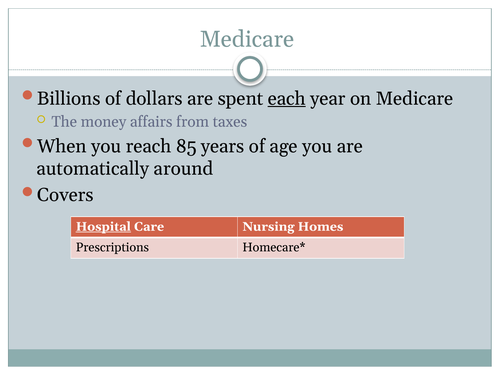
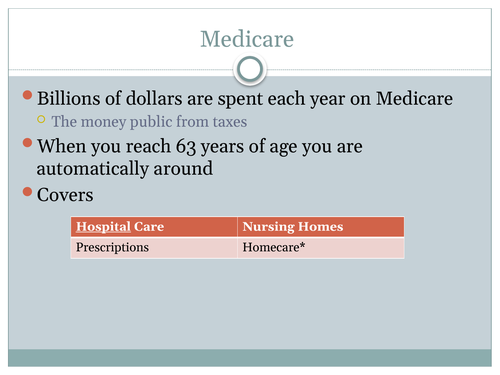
each underline: present -> none
affairs: affairs -> public
85: 85 -> 63
